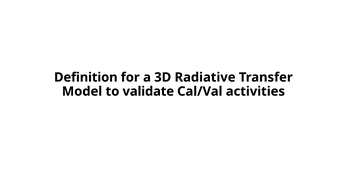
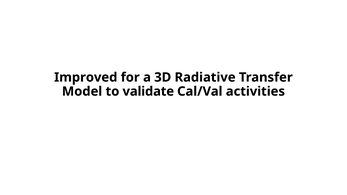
Definition: Definition -> Improved
